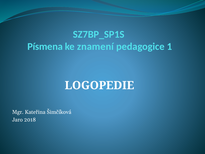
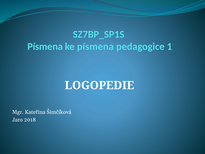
ke znamení: znamení -> písmena
